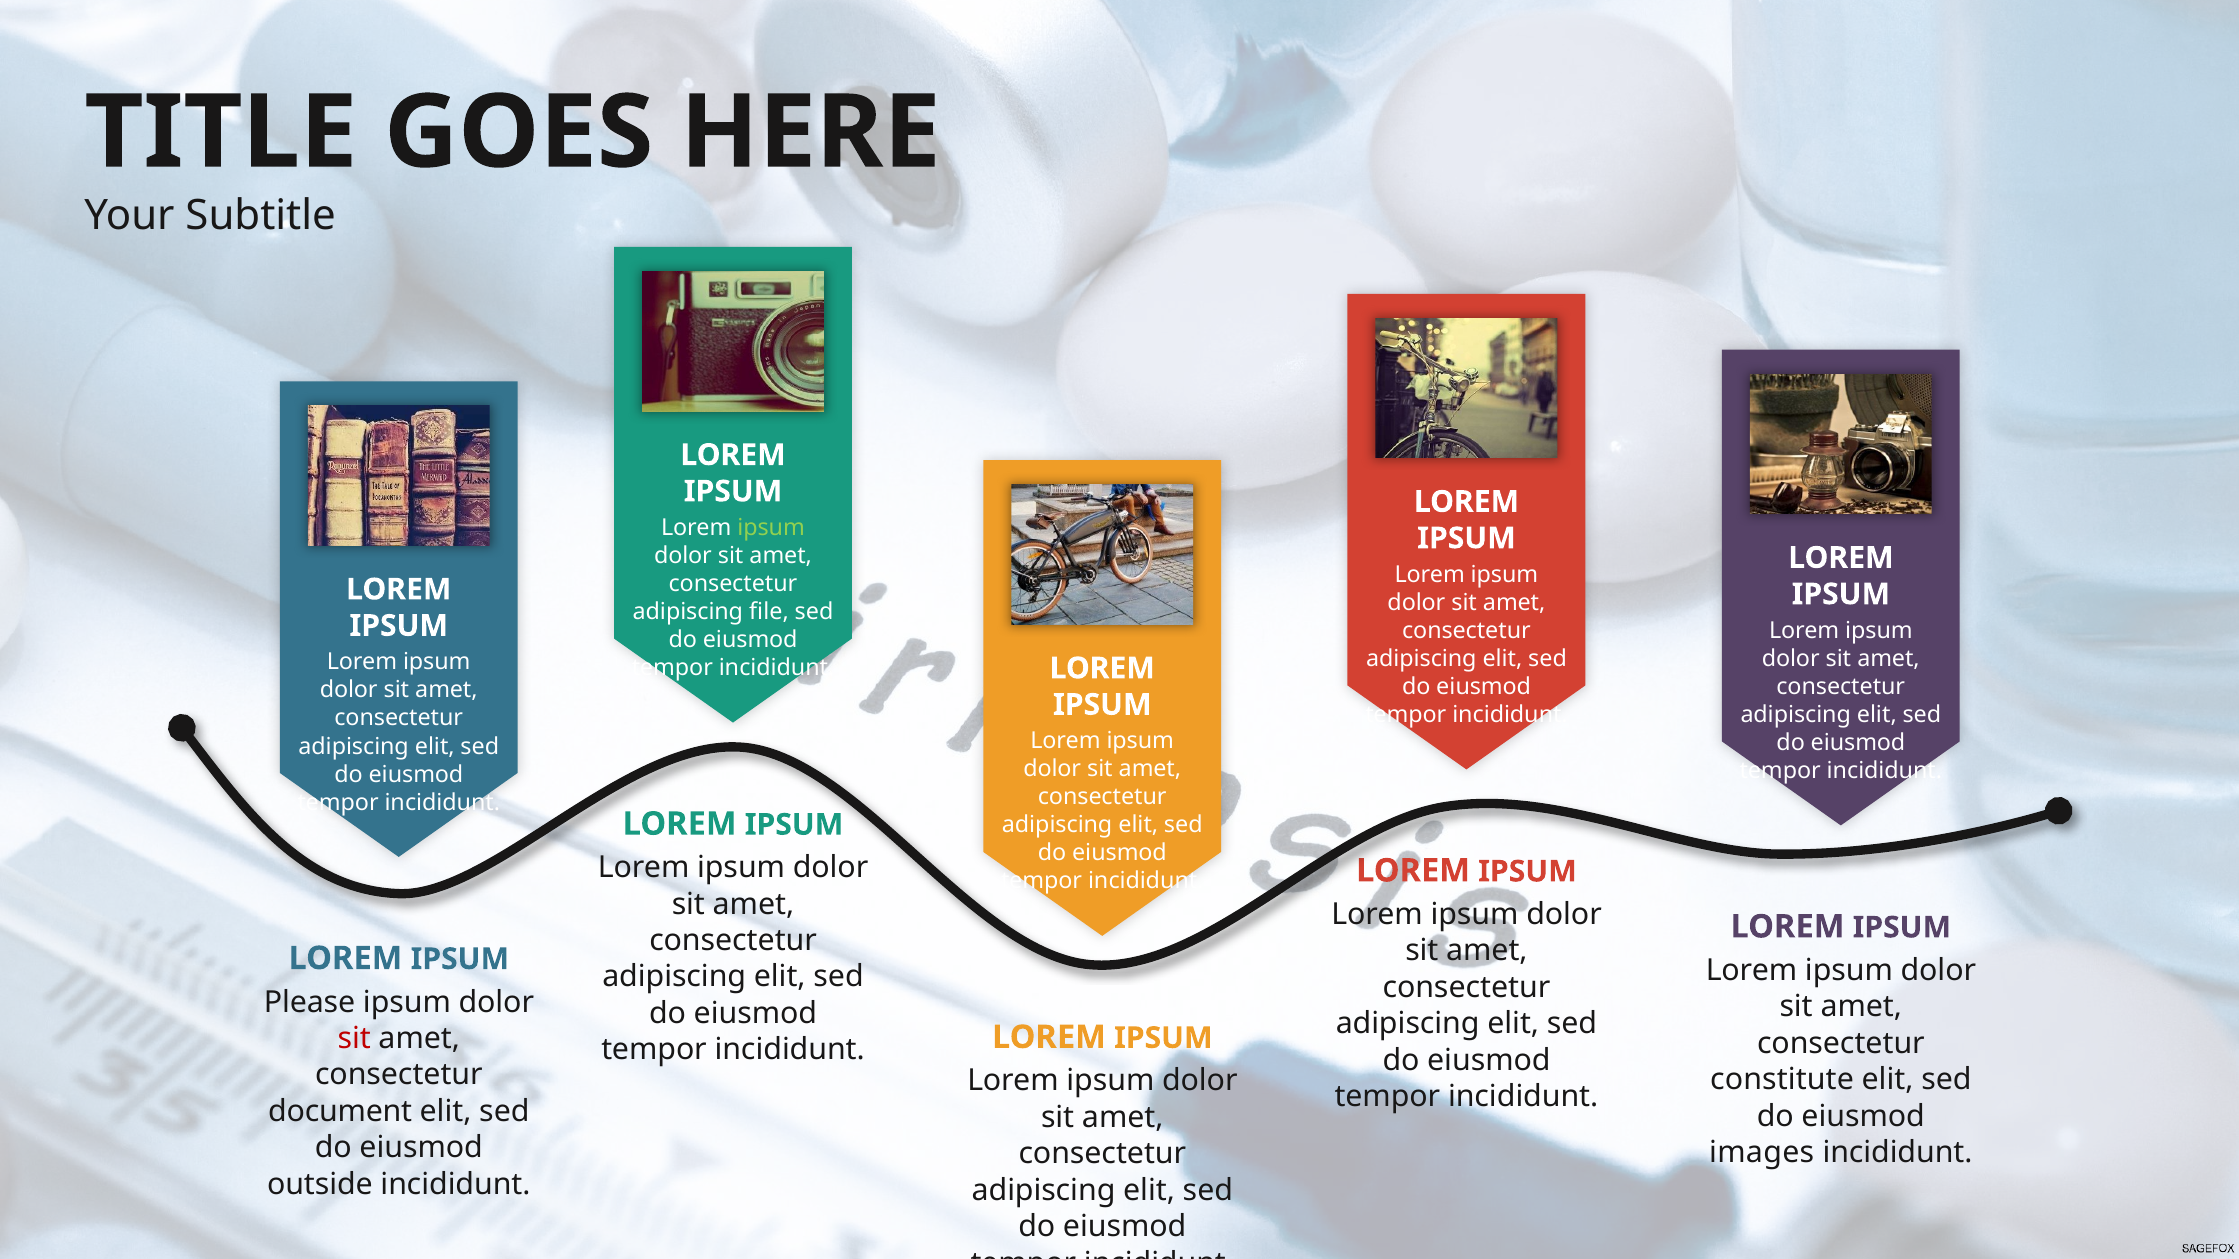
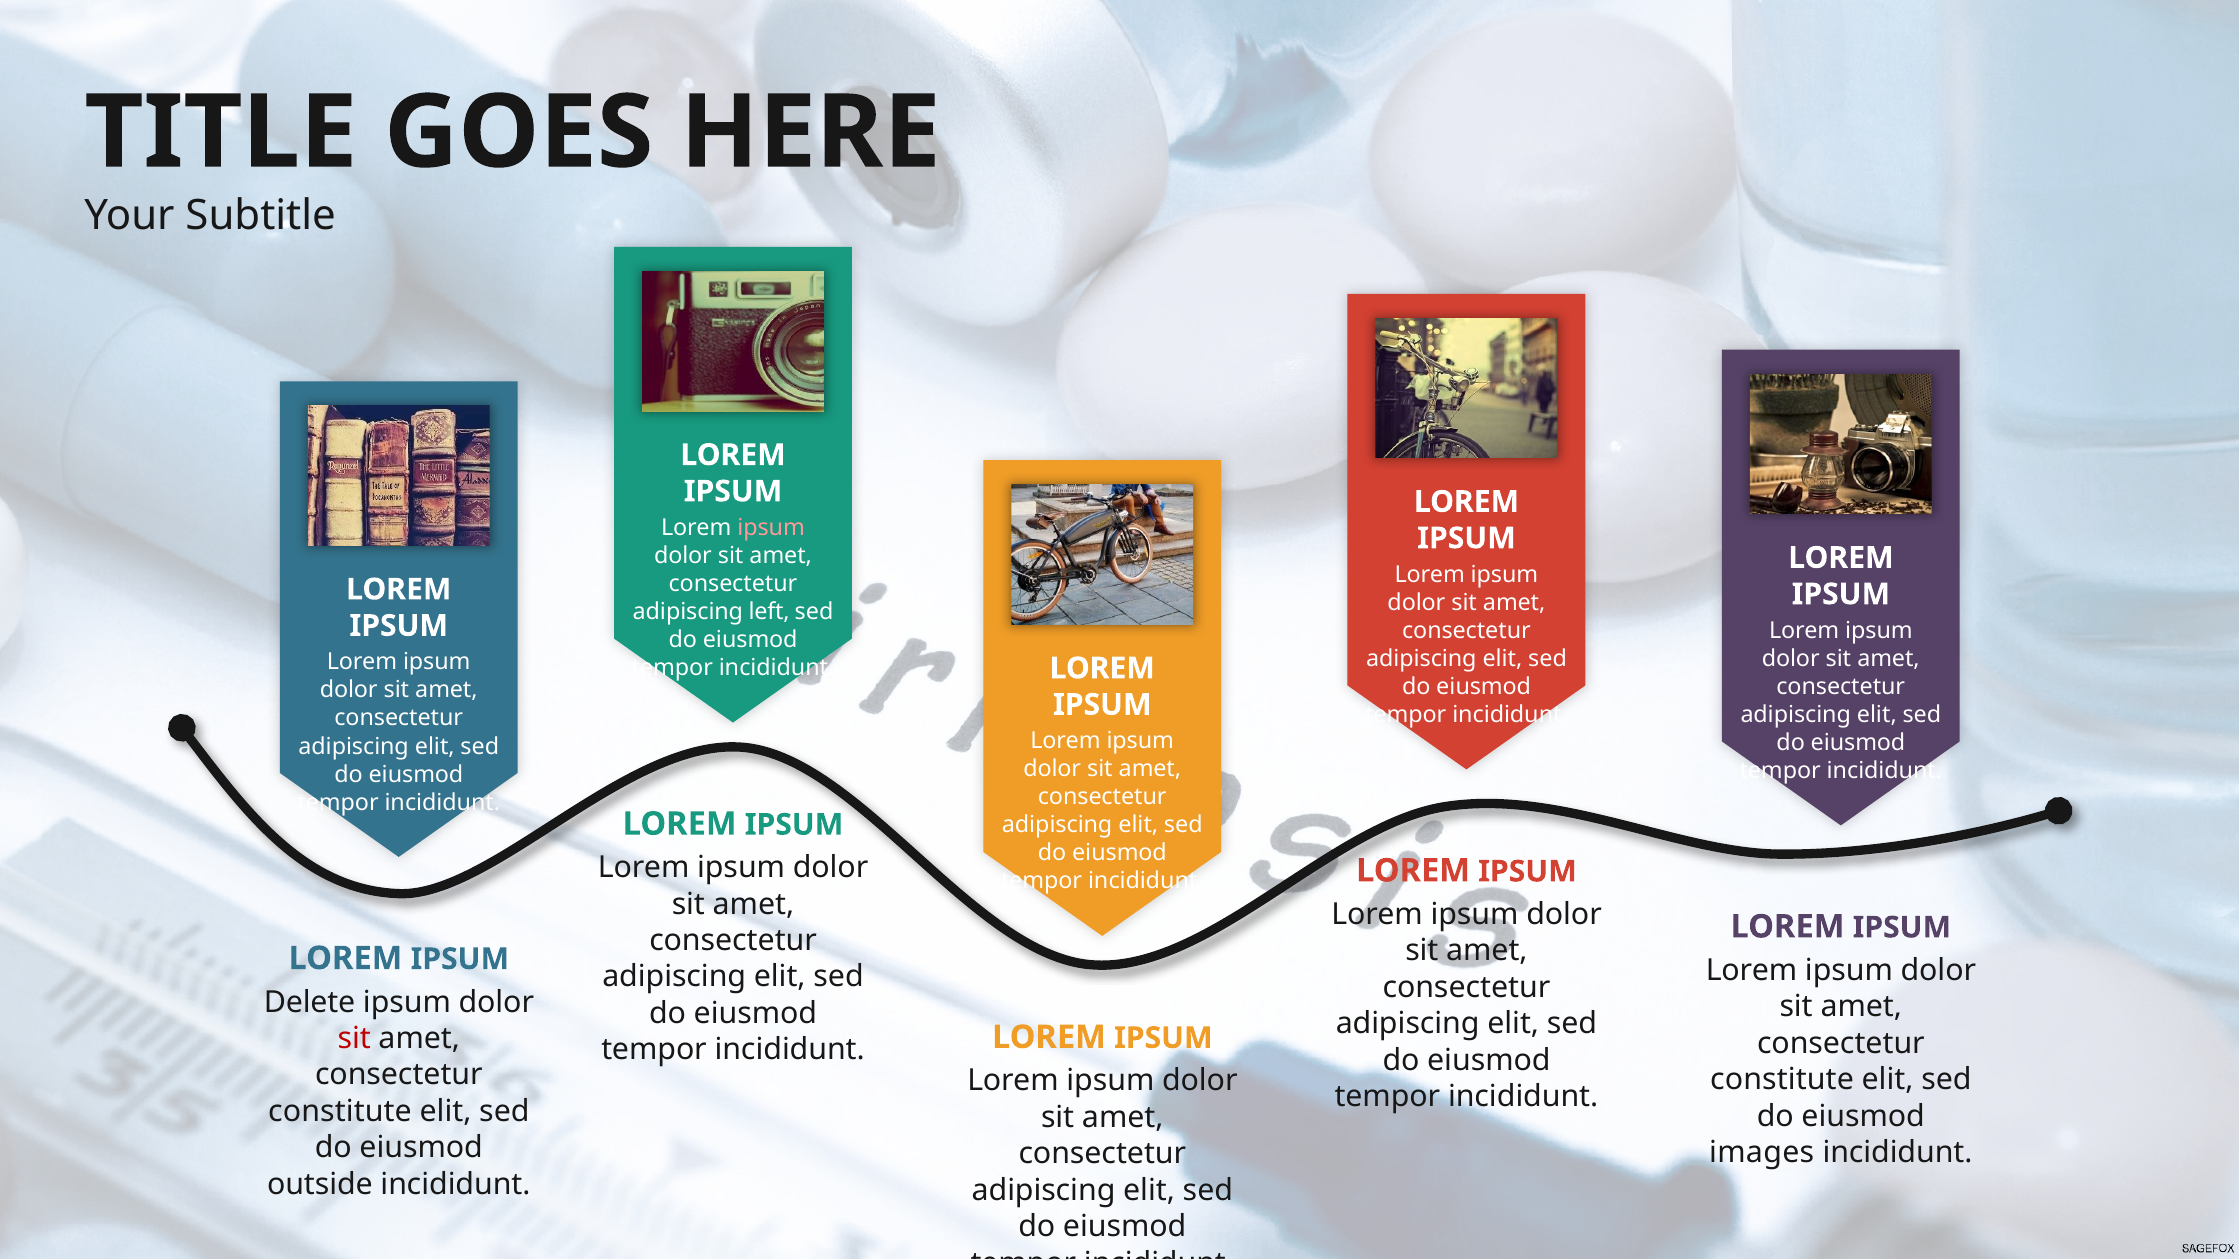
ipsum at (771, 528) colour: light green -> pink
file: file -> left
Please: Please -> Delete
document at (340, 1112): document -> constitute
